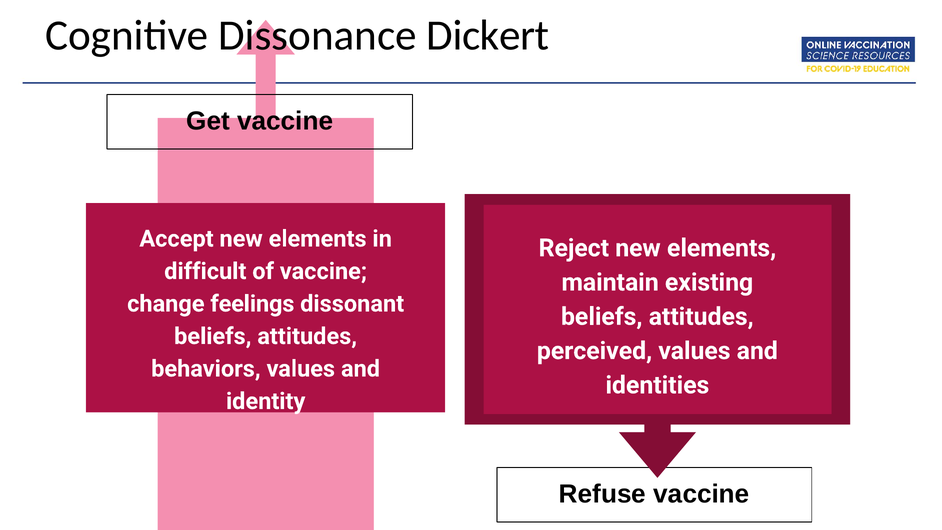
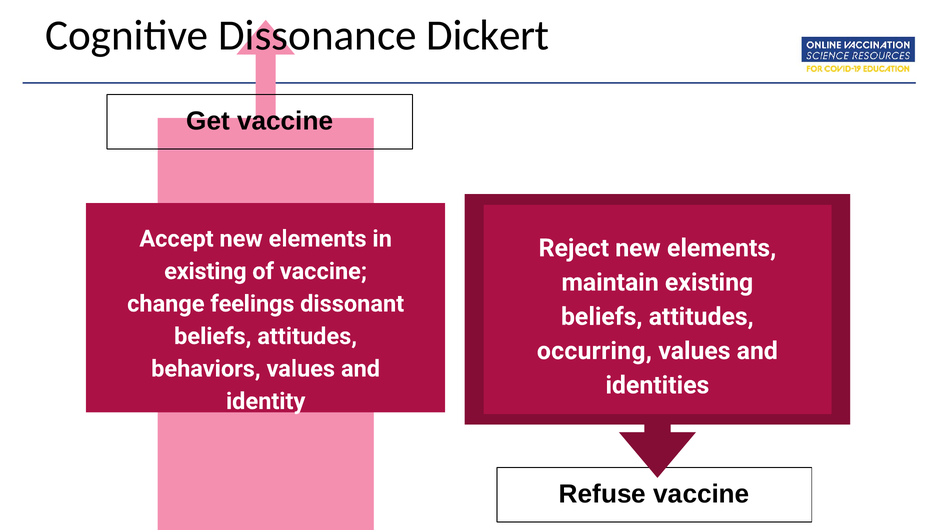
difficult at (205, 271): difficult -> existing
perceived: perceived -> occurring
